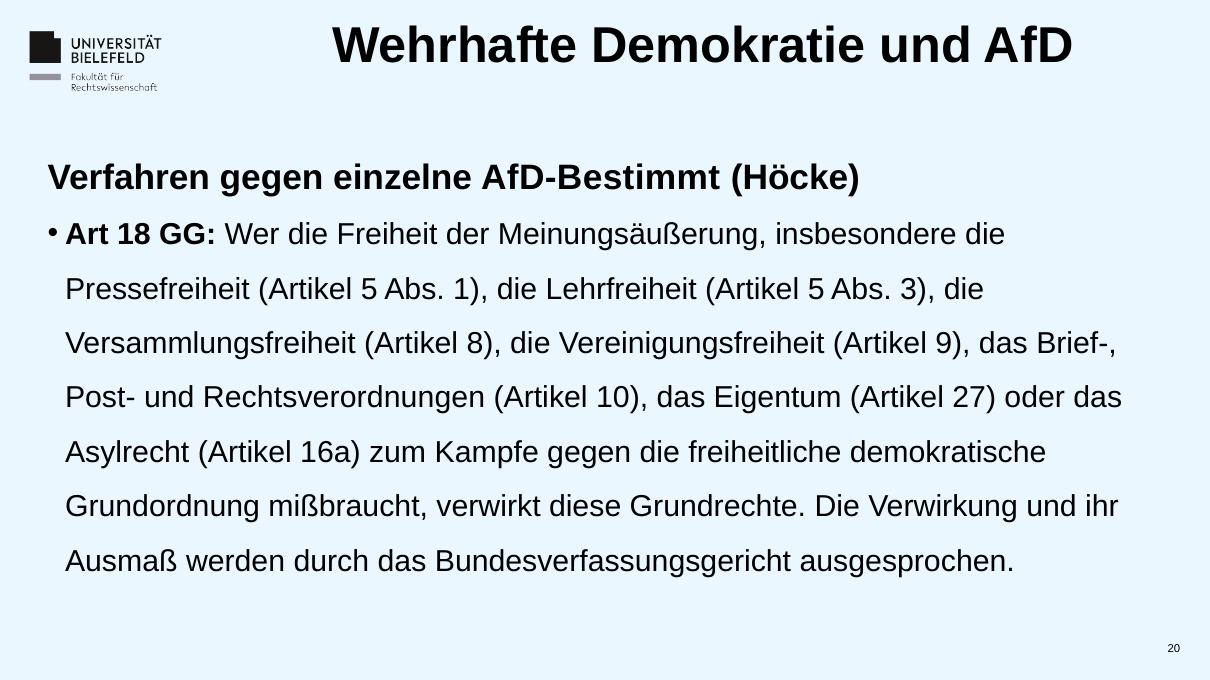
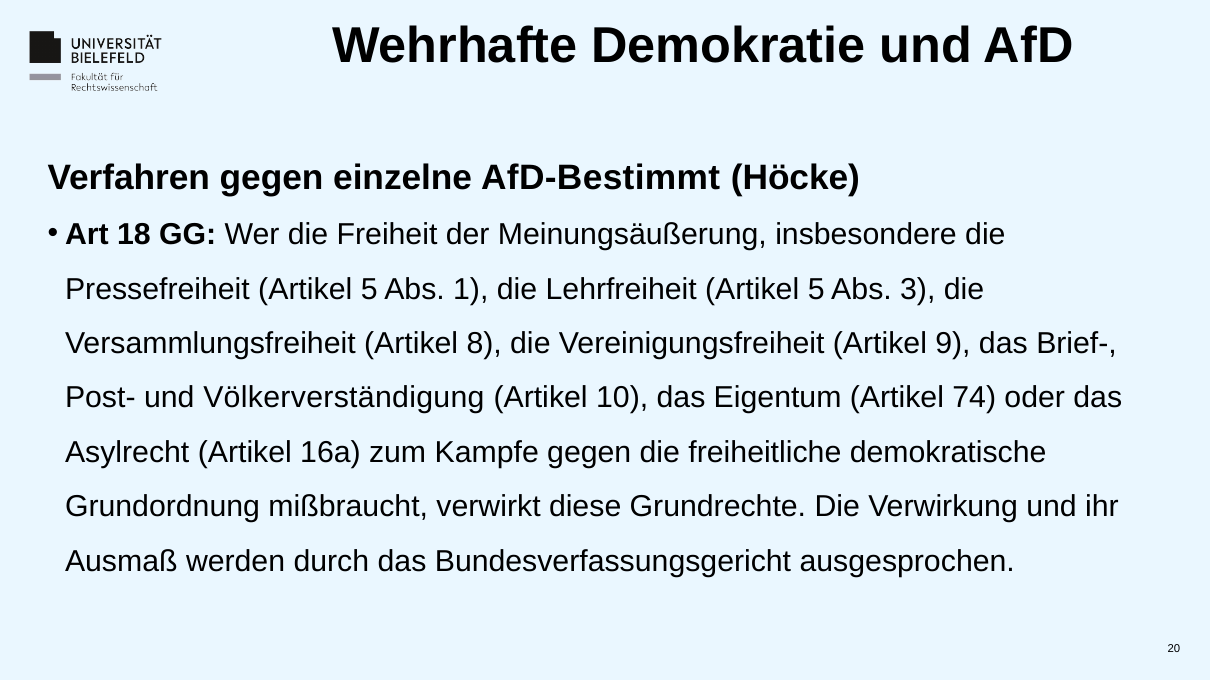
Rechtsverordnungen: Rechtsverordnungen -> Völkerverständigung
27: 27 -> 74
